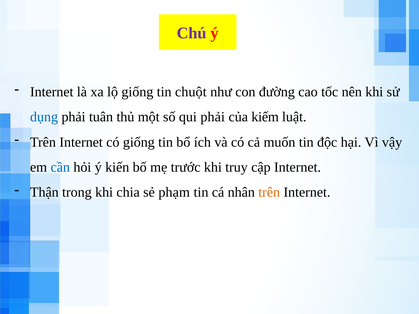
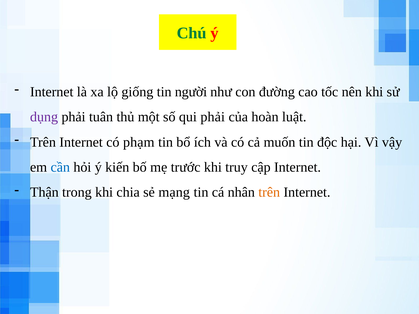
Chú colour: purple -> green
chuột: chuột -> người
dụng colour: blue -> purple
kiếm: kiếm -> hoàn
có giống: giống -> phạm
phạm: phạm -> mạng
